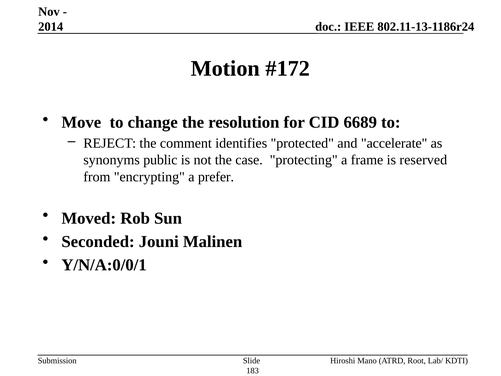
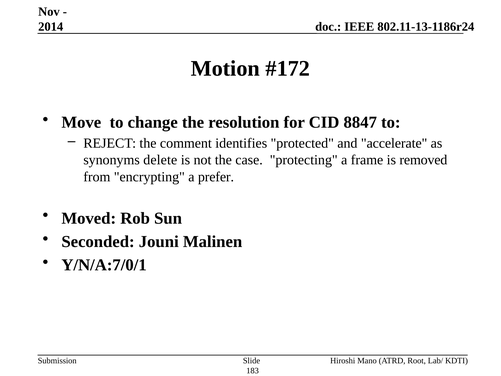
6689: 6689 -> 8847
public: public -> delete
reserved: reserved -> removed
Y/N/A:0/0/1: Y/N/A:0/0/1 -> Y/N/A:7/0/1
